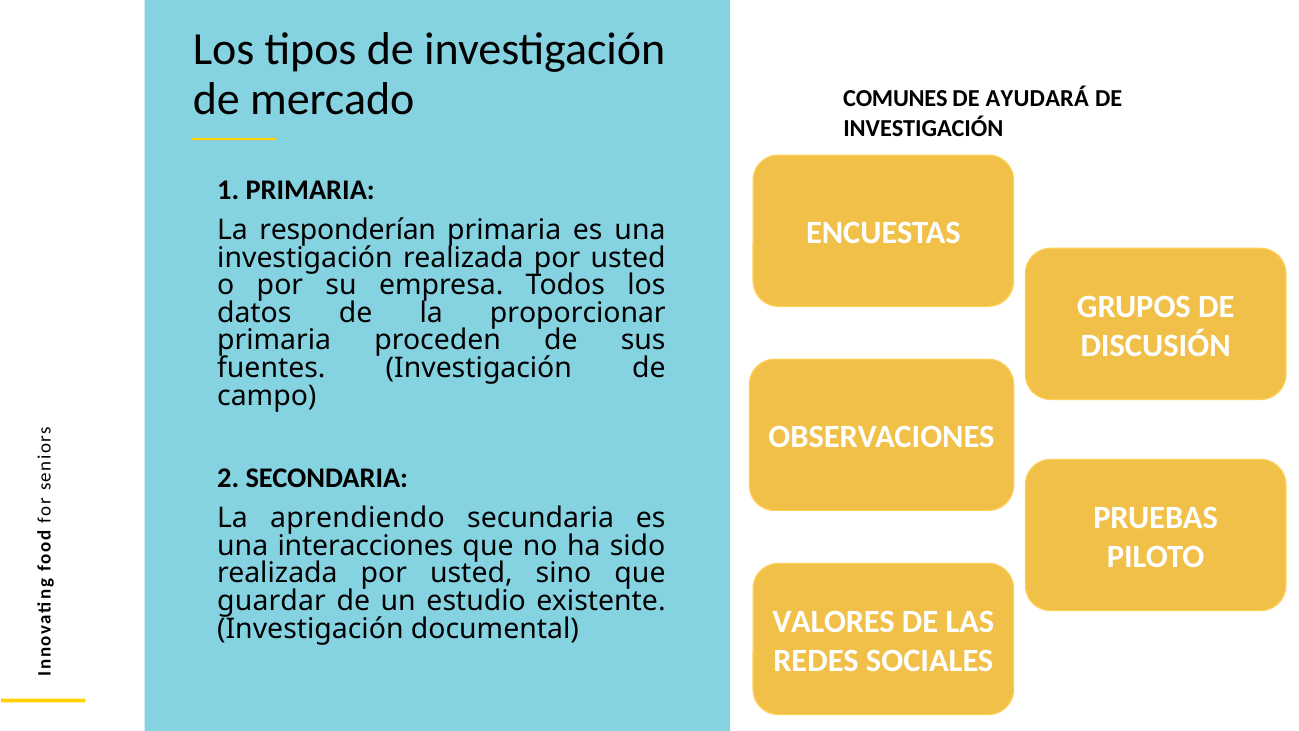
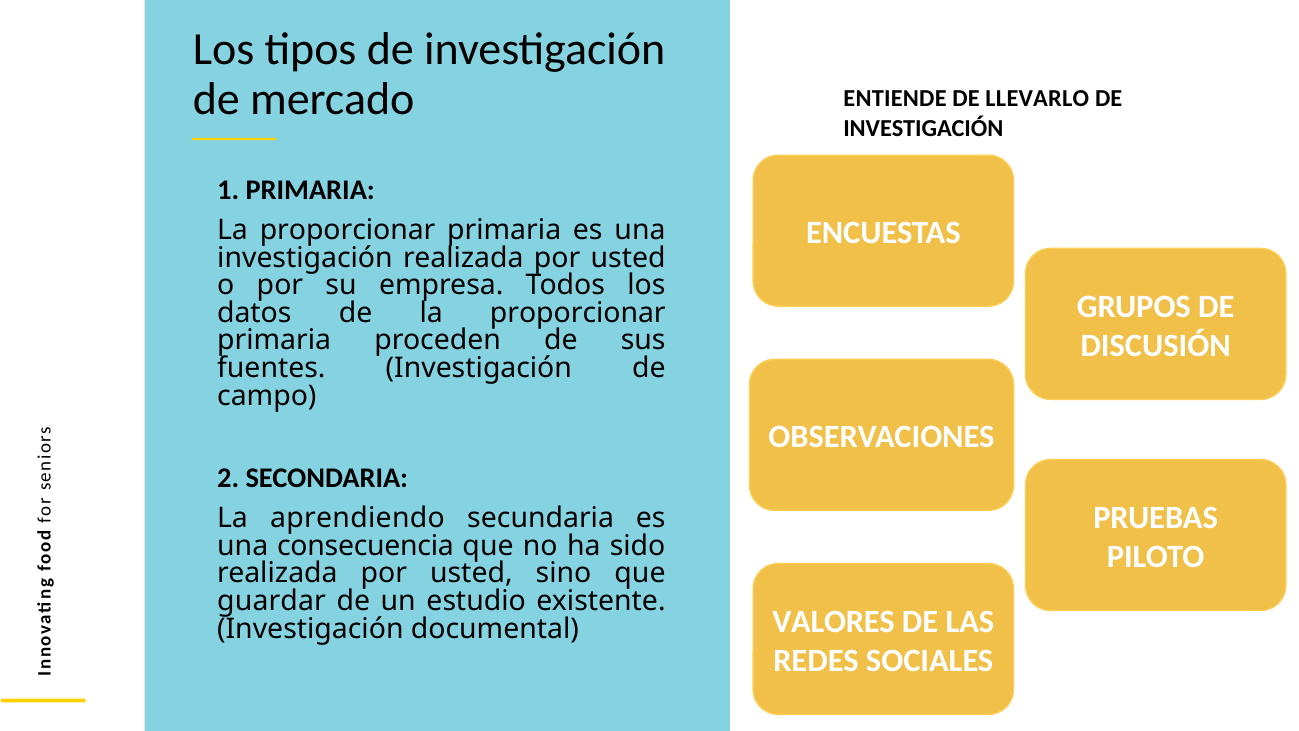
COMUNES: COMUNES -> ENTIENDE
AYUDARÁ: AYUDARÁ -> LLEVARLO
responderían at (348, 230): responderían -> proporcionar
interacciones: interacciones -> consecuencia
